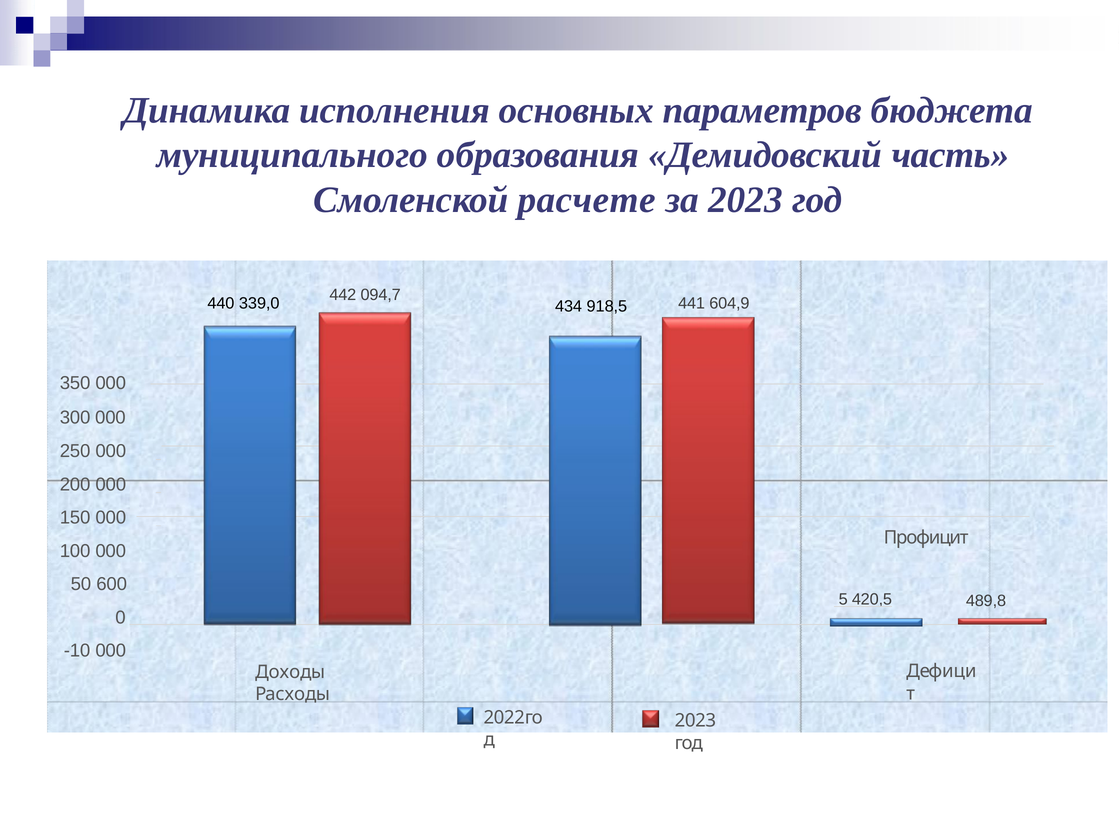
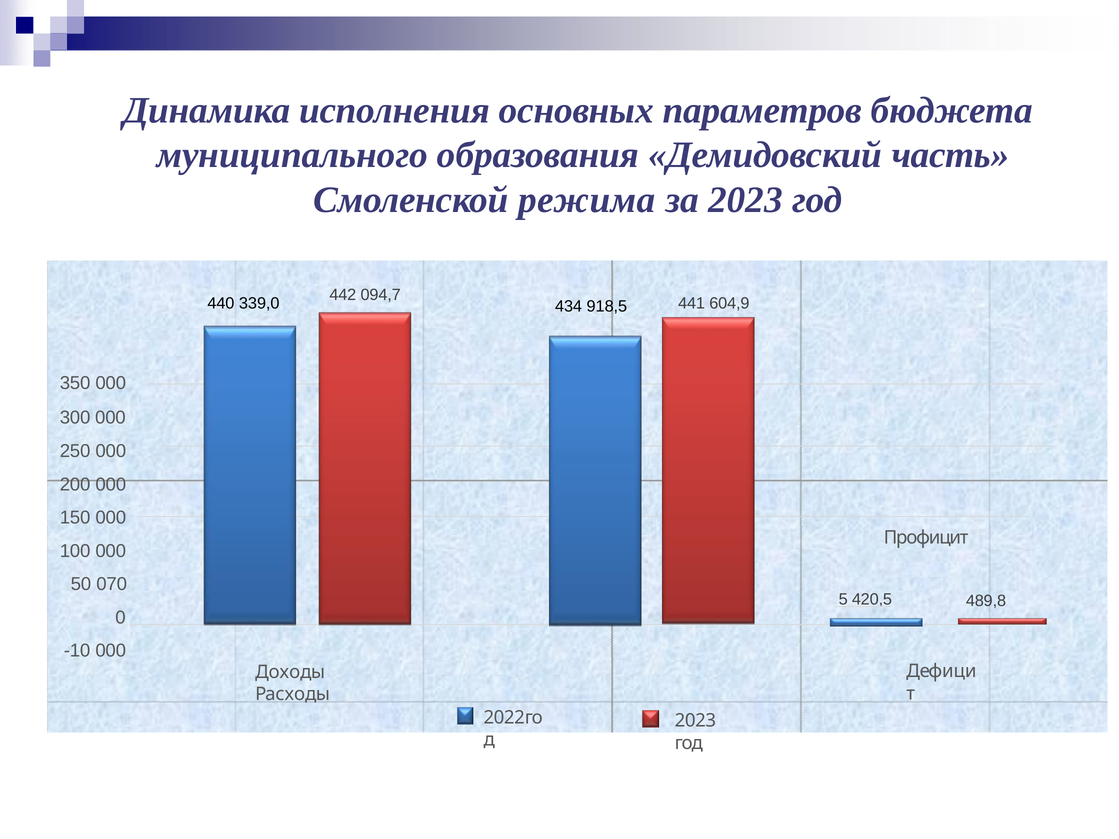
расчете: расчете -> режима
600: 600 -> 070
